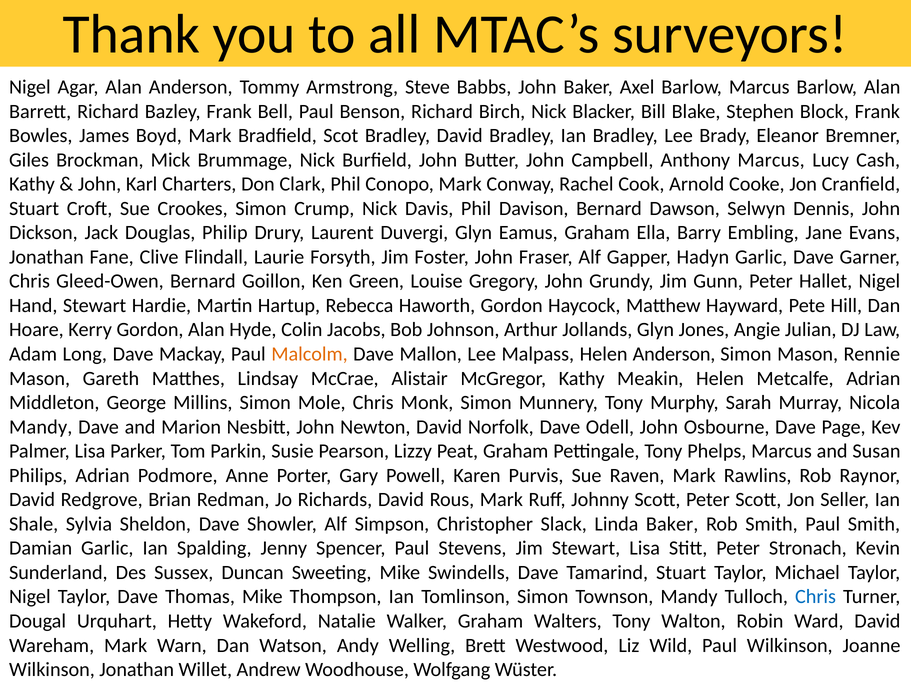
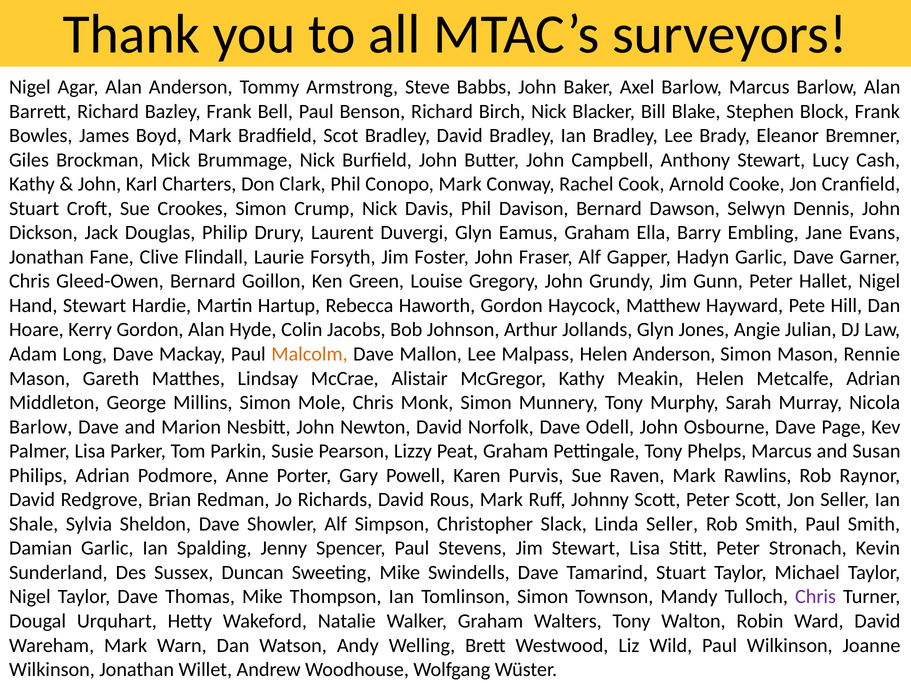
Anthony Marcus: Marcus -> Stewart
Mandy at (41, 427): Mandy -> Barlow
Linda Baker: Baker -> Seller
Chris at (816, 597) colour: blue -> purple
